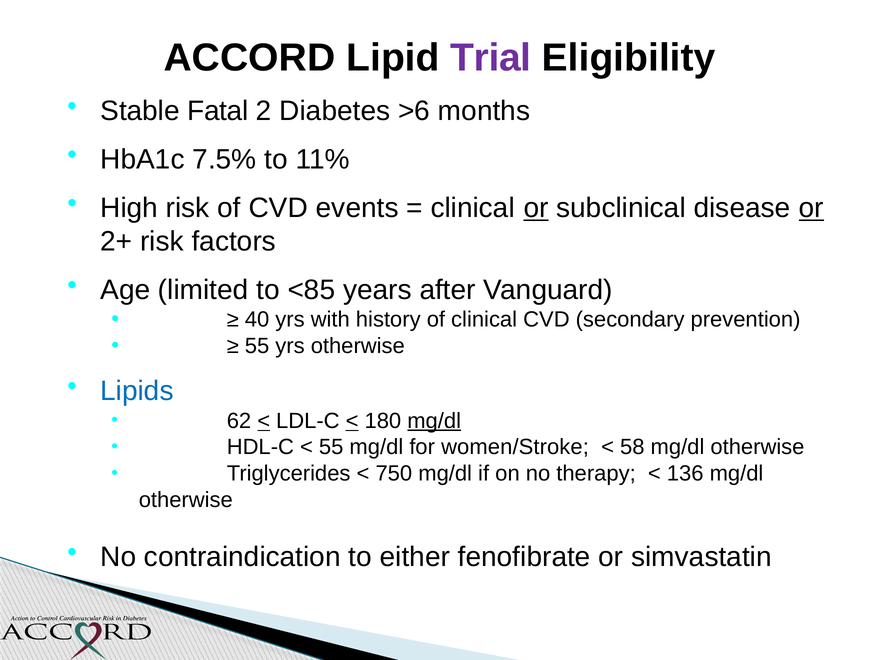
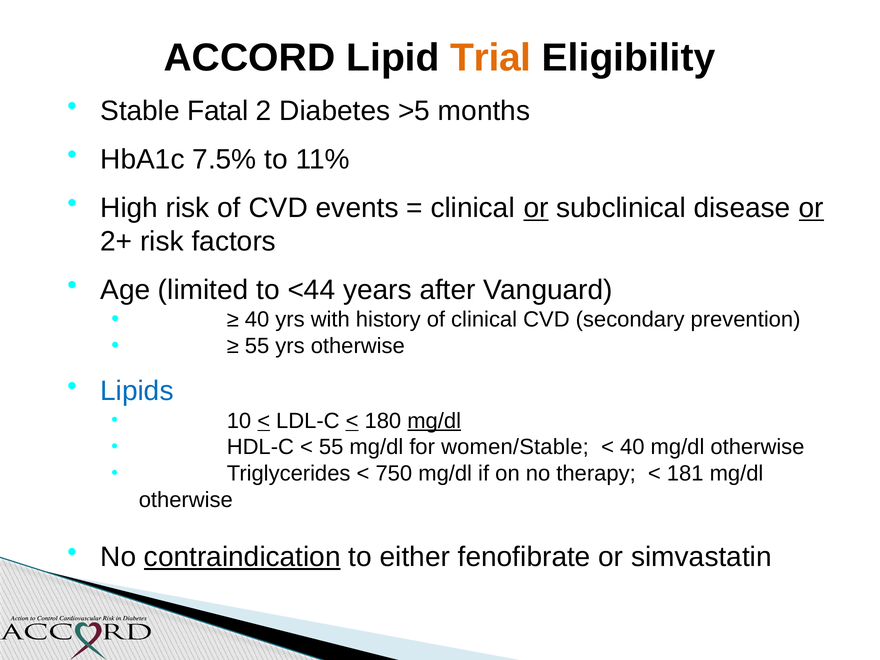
Trial colour: purple -> orange
>6: >6 -> >5
<85: <85 -> <44
62: 62 -> 10
women/Stroke: women/Stroke -> women/Stable
58 at (632, 447): 58 -> 40
136: 136 -> 181
contraindication underline: none -> present
